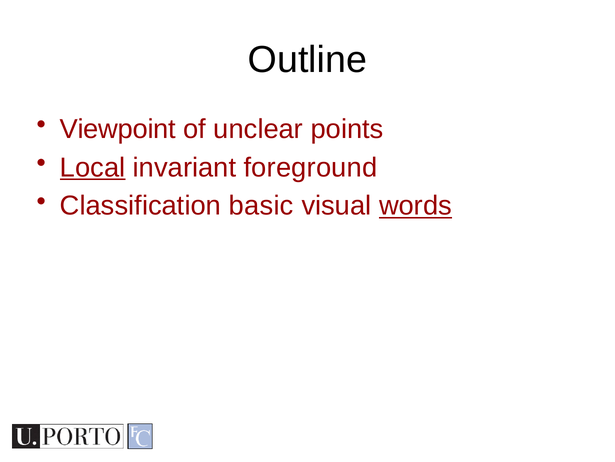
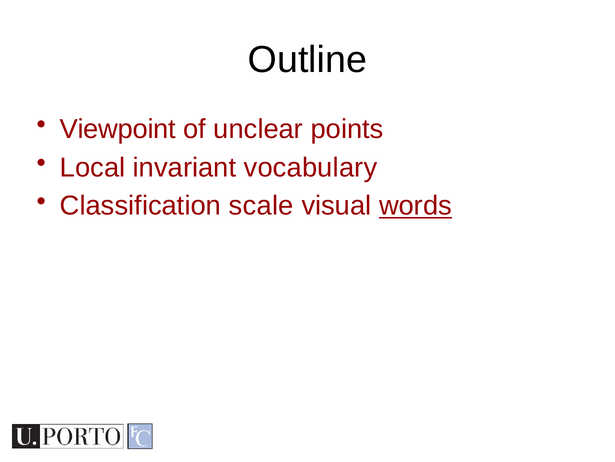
Local underline: present -> none
foreground: foreground -> vocabulary
basic: basic -> scale
